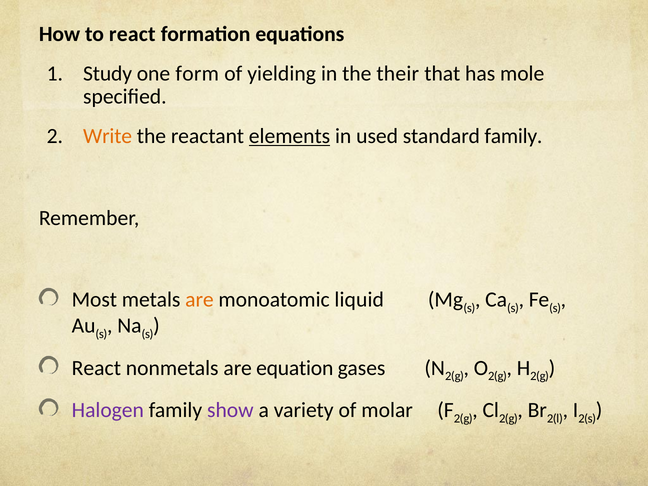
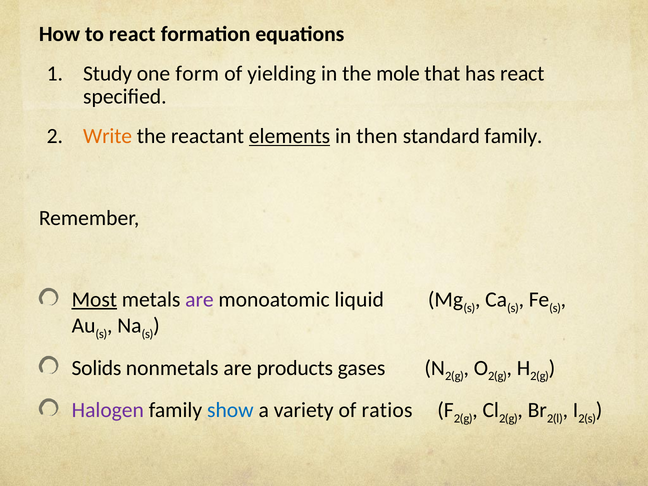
their: their -> mole
has mole: mole -> react
used: used -> then
Most underline: none -> present
are at (199, 300) colour: orange -> purple
React at (96, 368): React -> Solids
equation: equation -> products
show colour: purple -> blue
molar: molar -> ratios
